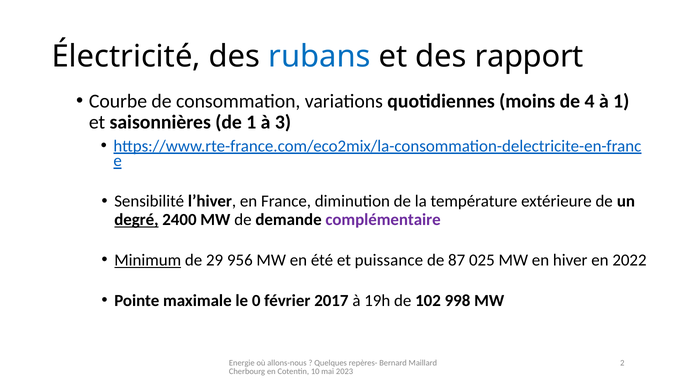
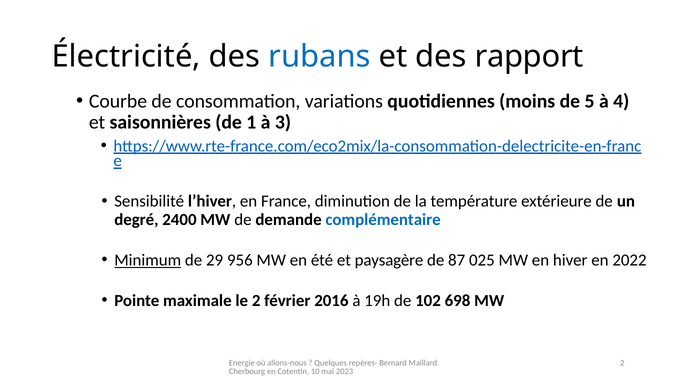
4: 4 -> 5
à 1: 1 -> 4
degré underline: present -> none
complémentaire colour: purple -> blue
puissance: puissance -> paysagère
le 0: 0 -> 2
2017: 2017 -> 2016
998: 998 -> 698
